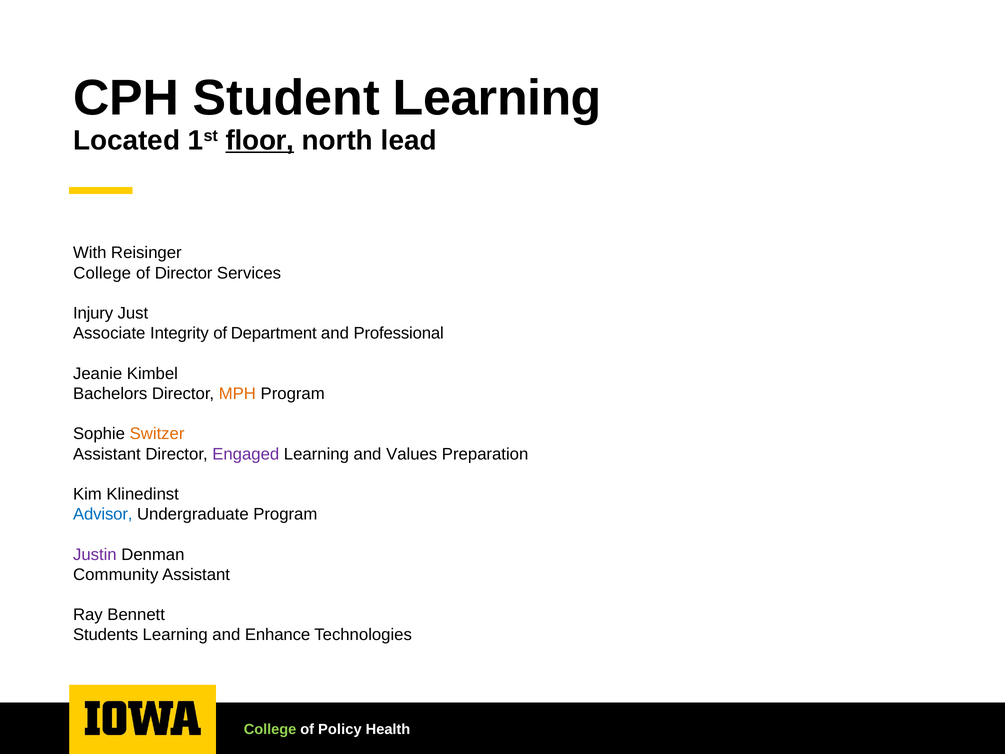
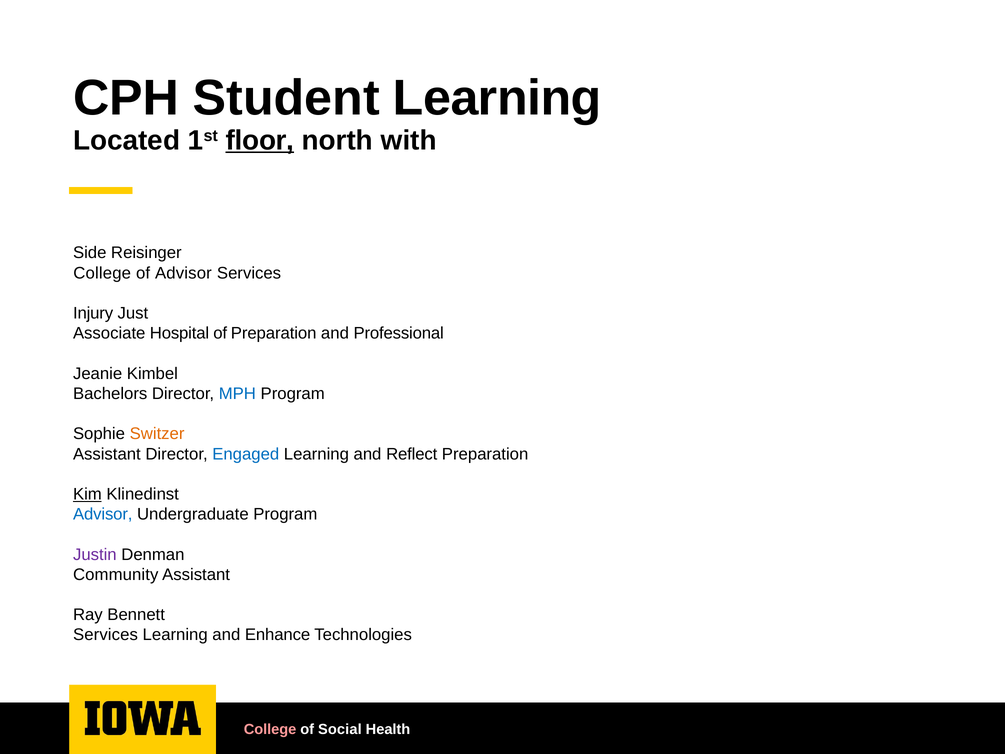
lead: lead -> with
With: With -> Side
of Director: Director -> Advisor
Integrity: Integrity -> Hospital
of Department: Department -> Preparation
MPH colour: orange -> blue
Engaged colour: purple -> blue
Values: Values -> Reflect
Kim underline: none -> present
Students at (106, 635): Students -> Services
College at (270, 729) colour: light green -> pink
Policy: Policy -> Social
